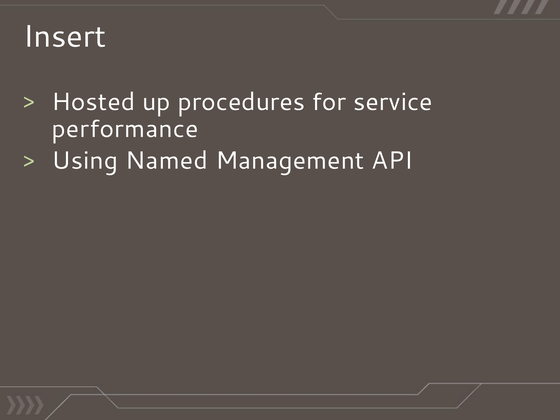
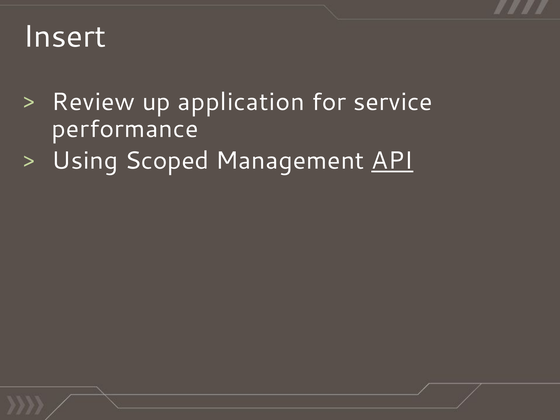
Hosted: Hosted -> Review
procedures: procedures -> application
Named: Named -> Scoped
API underline: none -> present
